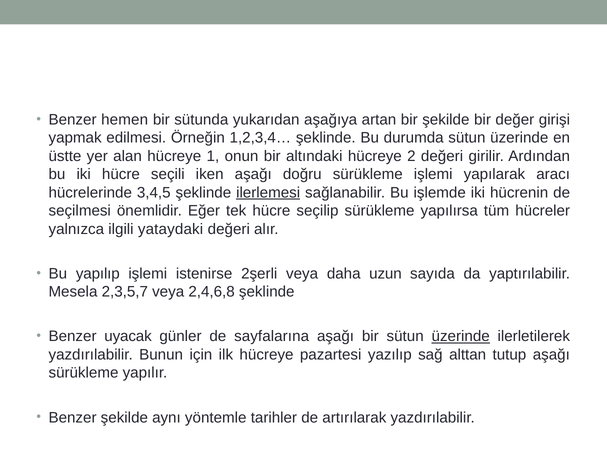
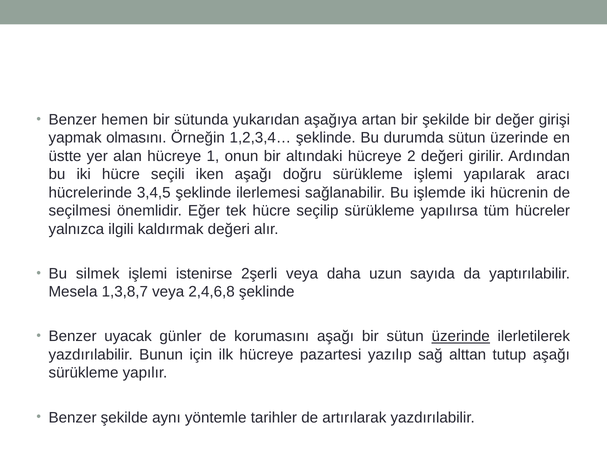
edilmesi: edilmesi -> olmasını
ilerlemesi underline: present -> none
yataydaki: yataydaki -> kaldırmak
yapılıp: yapılıp -> silmek
2,3,5,7: 2,3,5,7 -> 1,3,8,7
sayfalarına: sayfalarına -> korumasını
